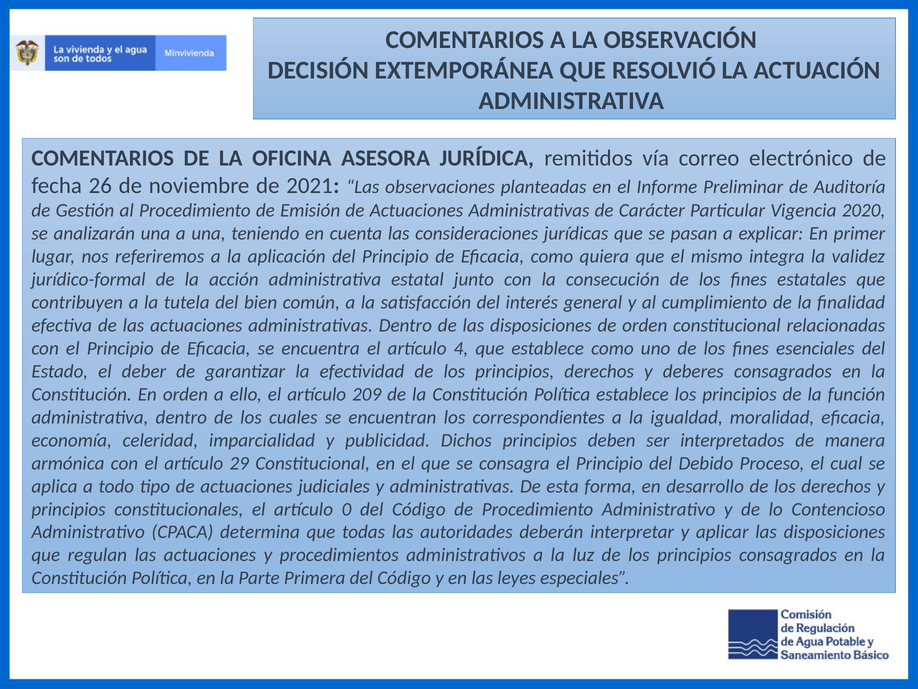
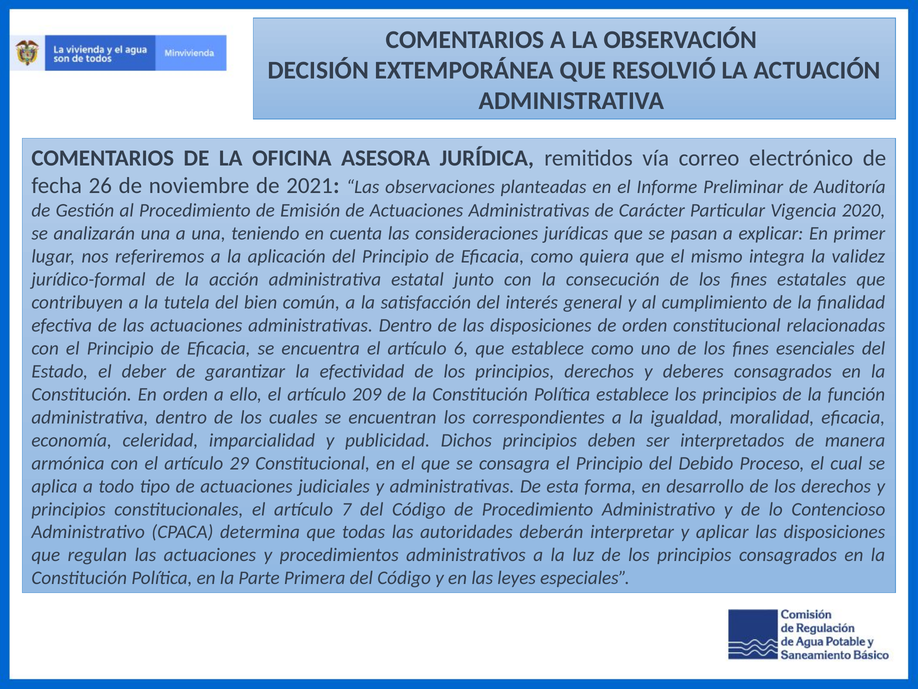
4: 4 -> 6
0: 0 -> 7
